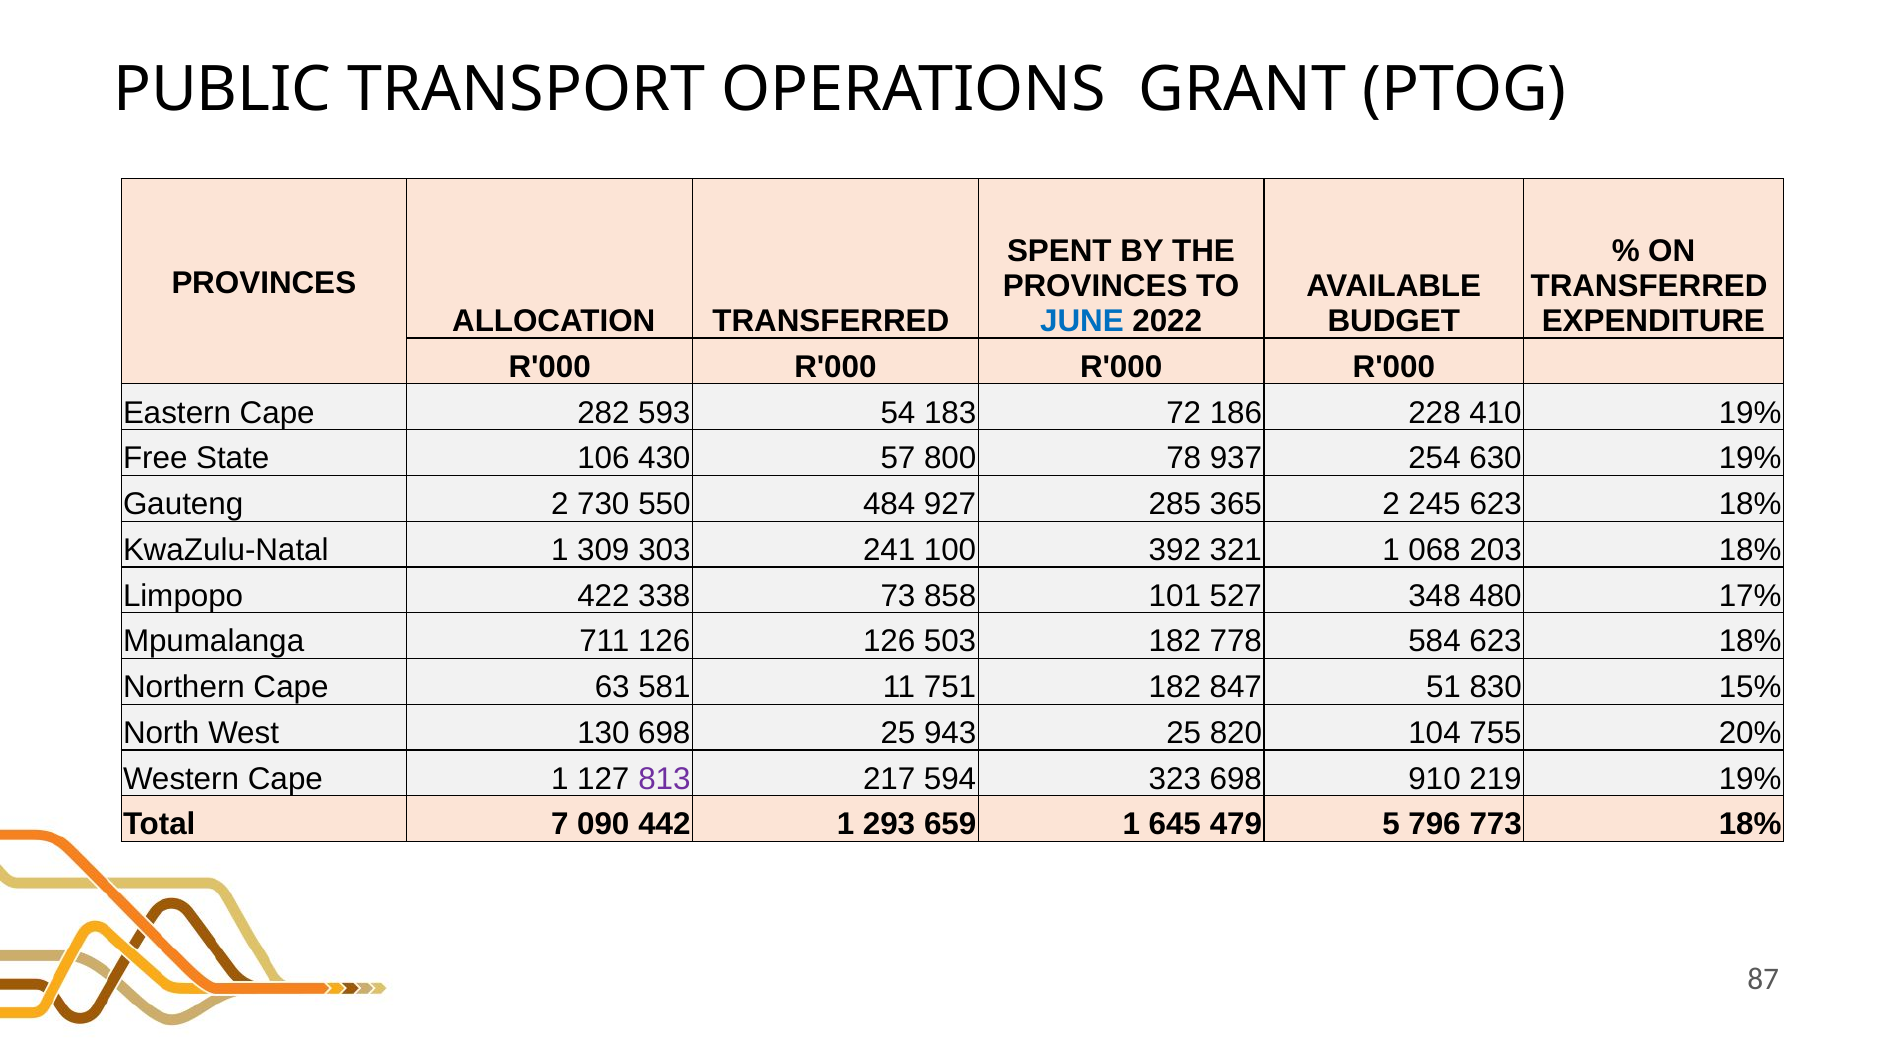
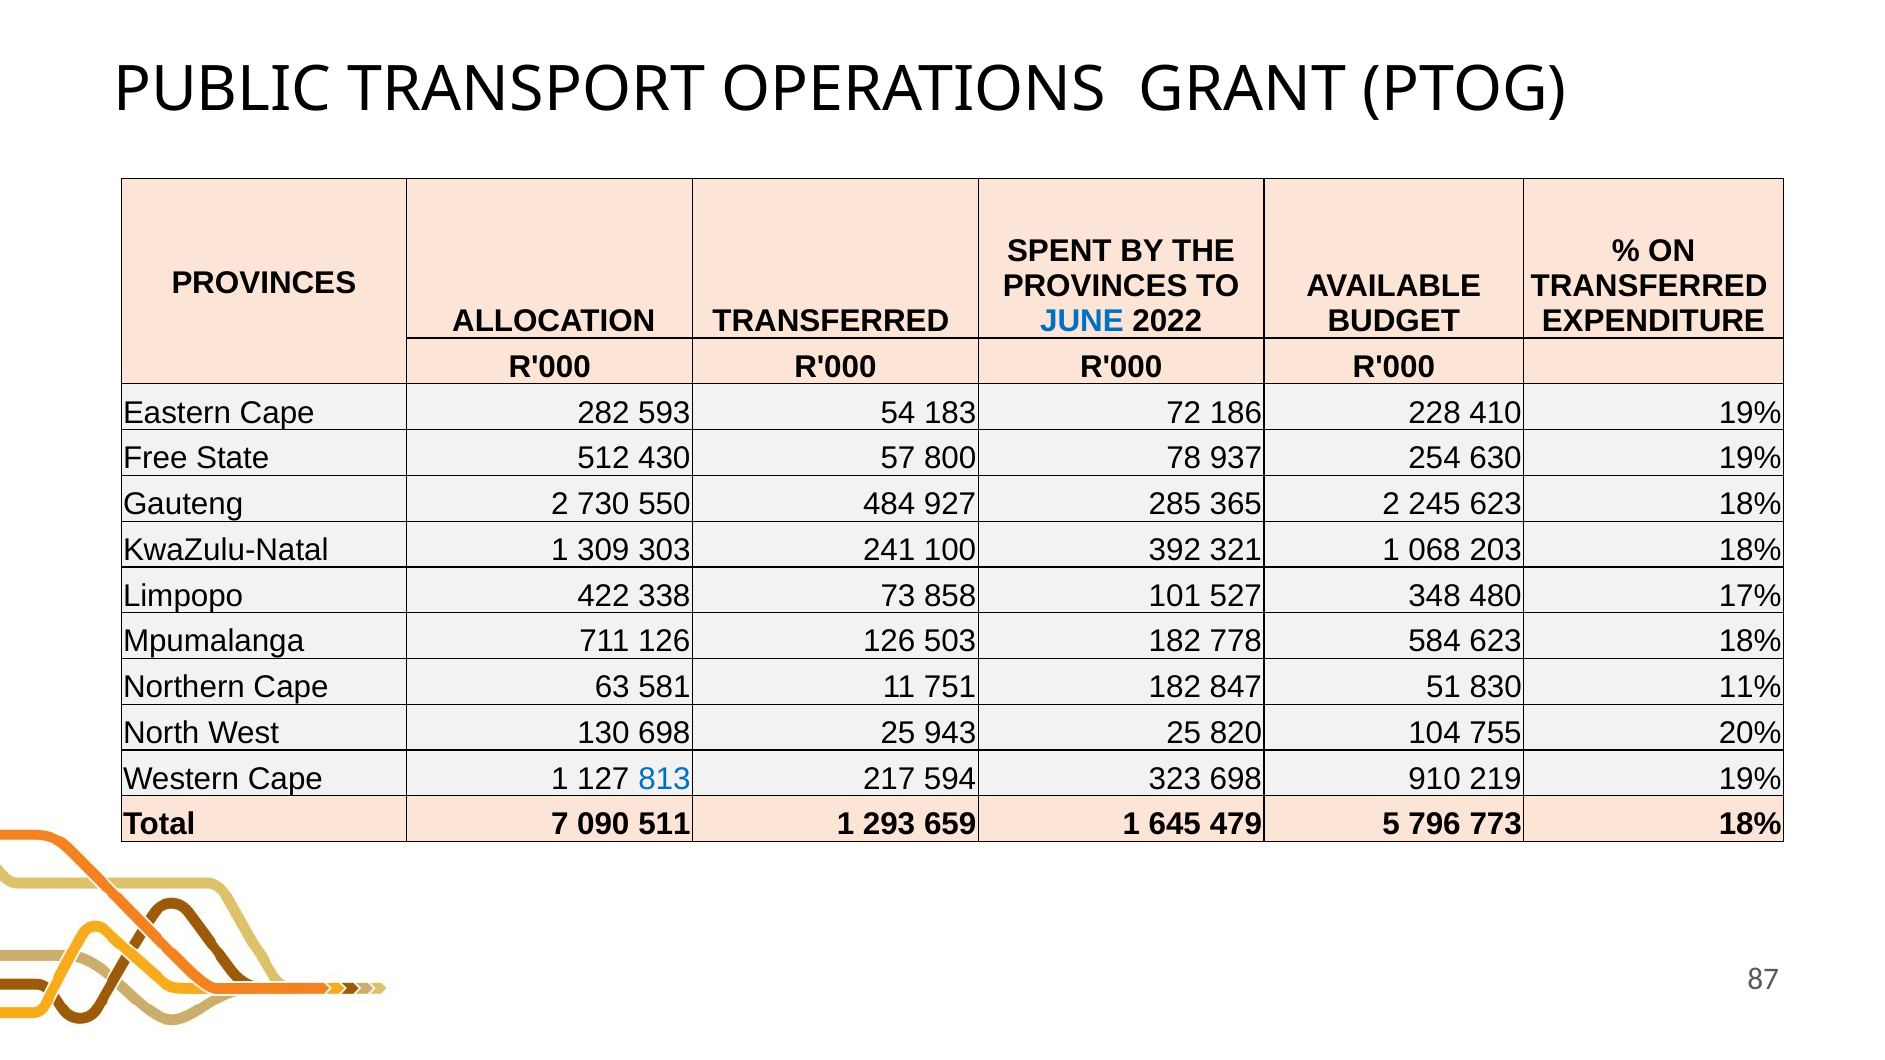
106: 106 -> 512
15%: 15% -> 11%
813 colour: purple -> blue
442: 442 -> 511
